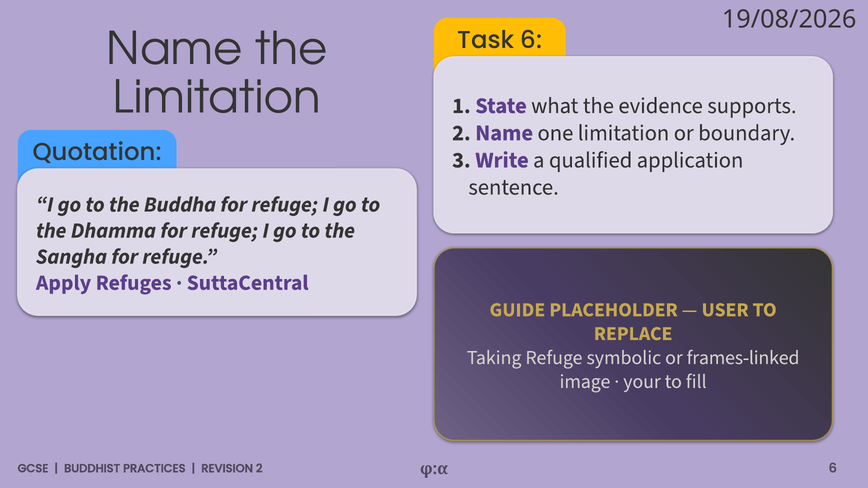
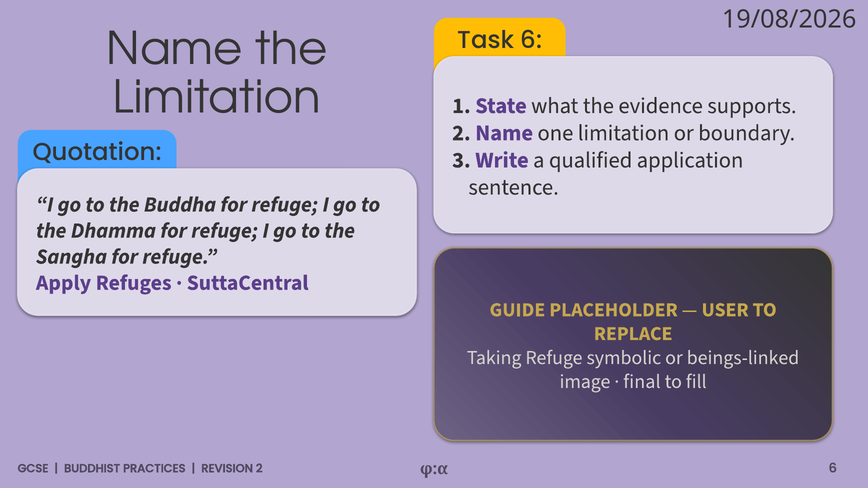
frames-linked: frames-linked -> beings-linked
your: your -> final
